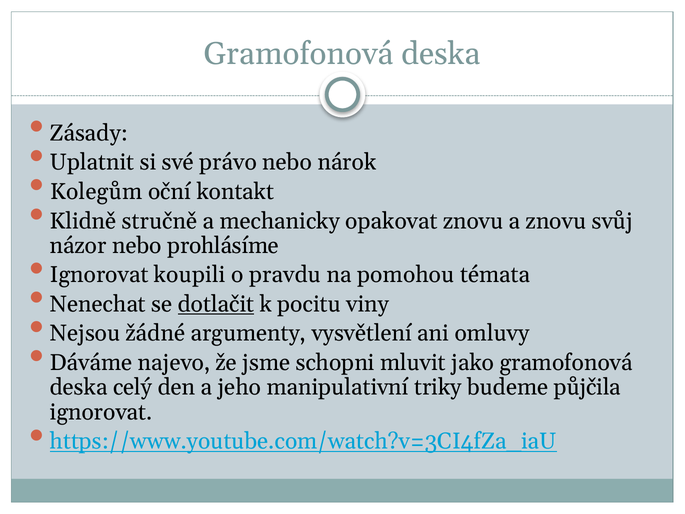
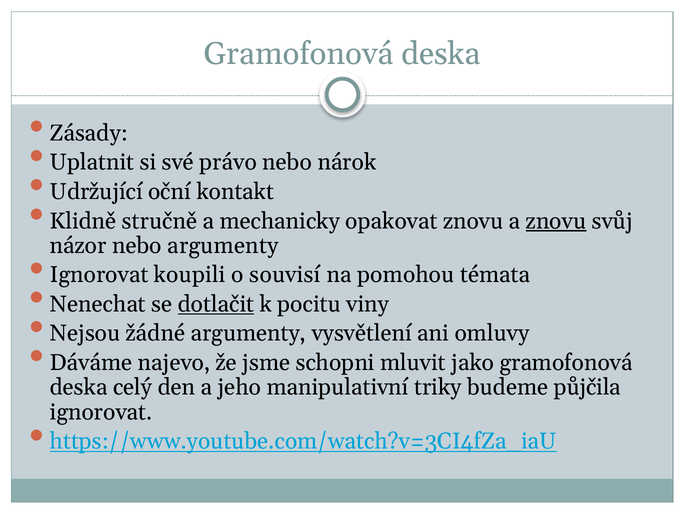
Kolegům: Kolegům -> Udržující
znovu at (556, 221) underline: none -> present
nebo prohlásíme: prohlásíme -> argumenty
pravdu: pravdu -> souvisí
